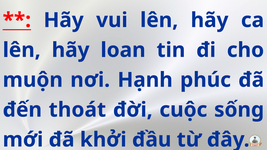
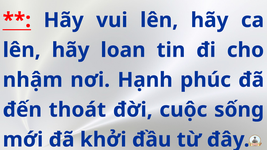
muộn: muộn -> nhậm
